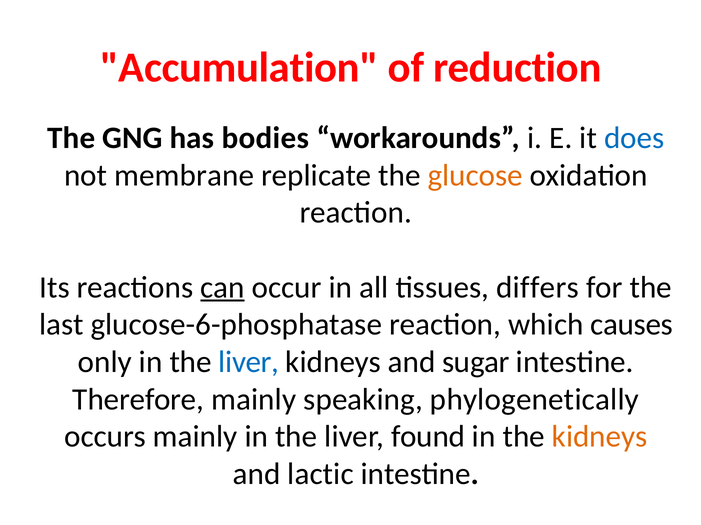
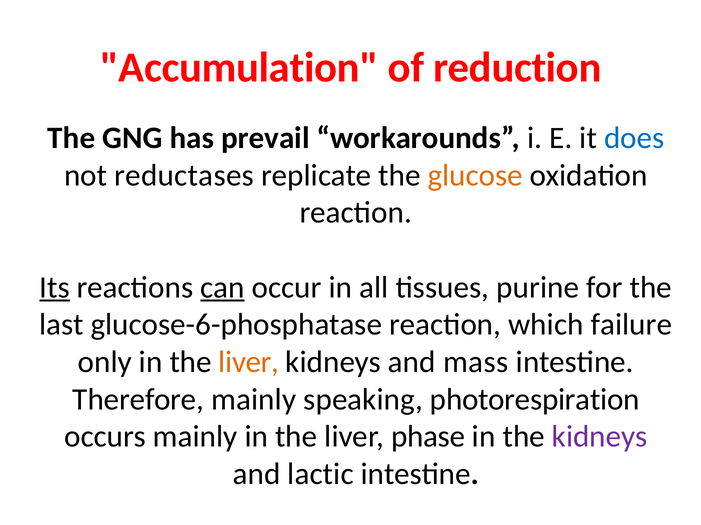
bodies: bodies -> prevail
membrane: membrane -> reductases
Its underline: none -> present
differs: differs -> purine
causes: causes -> failure
liver at (249, 362) colour: blue -> orange
sugar: sugar -> mass
phylogenetically: phylogenetically -> photorespiration
found: found -> phase
kidneys at (600, 437) colour: orange -> purple
